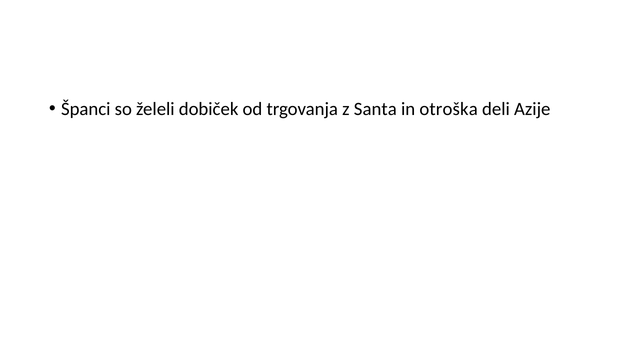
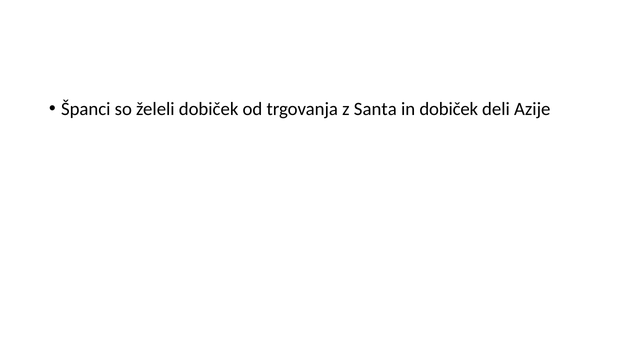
in otroška: otroška -> dobiček
